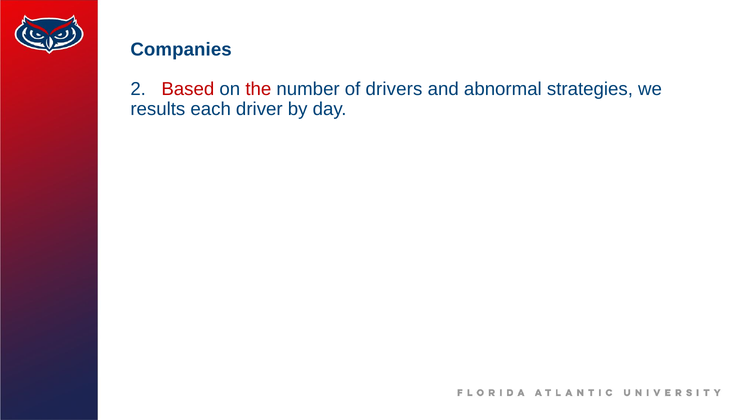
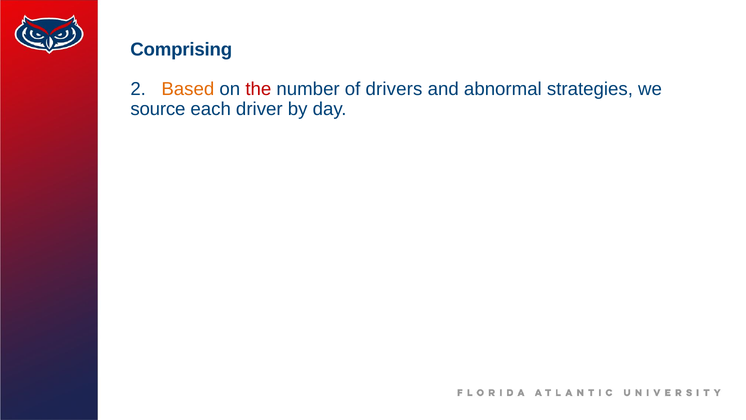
Companies: Companies -> Comprising
Based colour: red -> orange
results: results -> source
